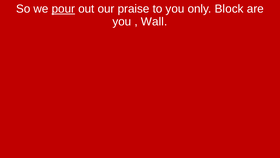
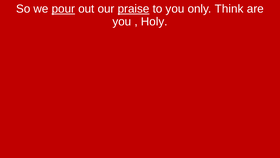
praise underline: none -> present
Block: Block -> Think
Wall: Wall -> Holy
